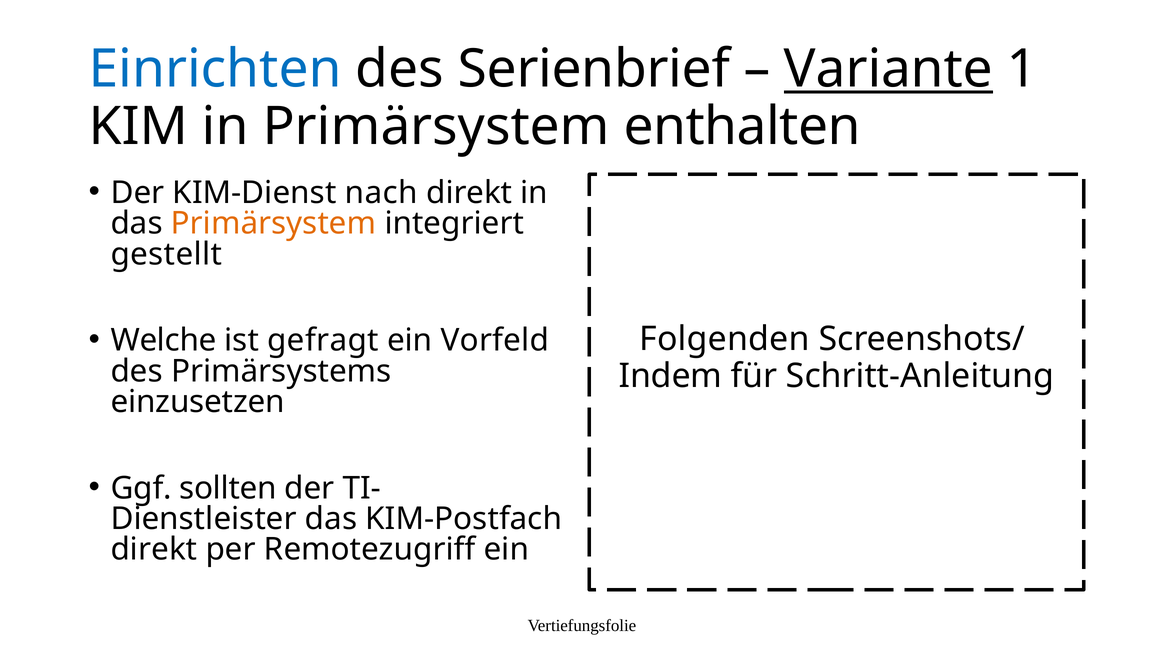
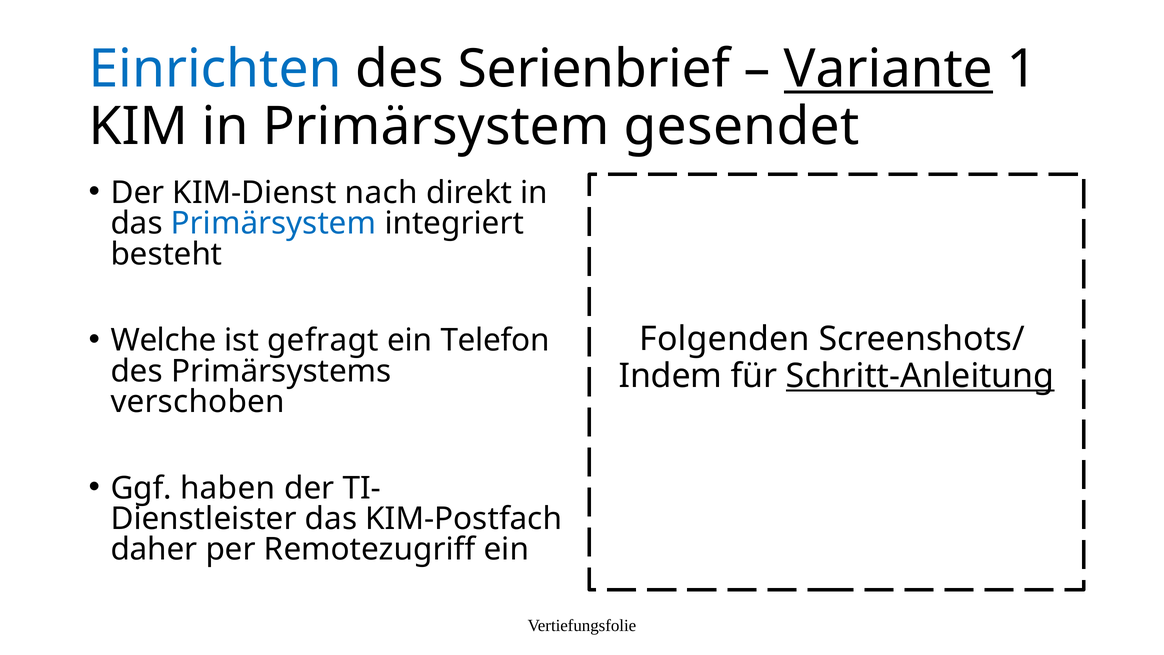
enthalten: enthalten -> gesendet
Primärsystem at (274, 223) colour: orange -> blue
gestellt: gestellt -> besteht
Vorfeld: Vorfeld -> Telefon
Schritt-Anleitung underline: none -> present
einzusetzen: einzusetzen -> verschoben
sollten: sollten -> haben
direkt at (154, 549): direkt -> daher
